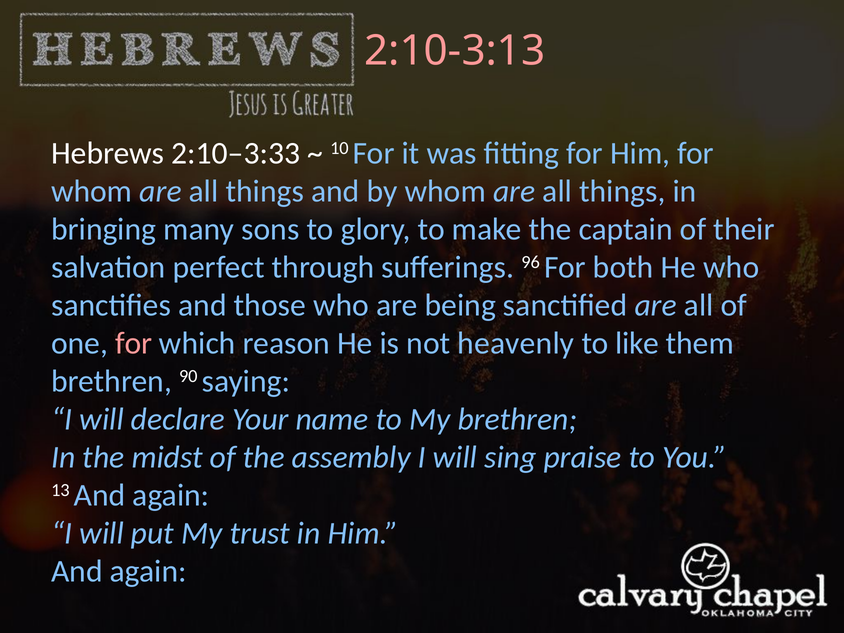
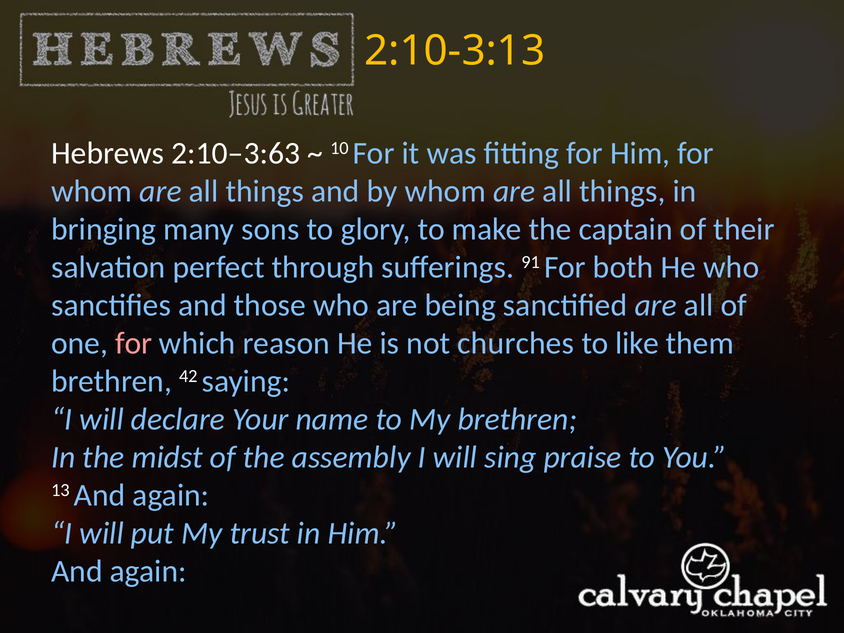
2:10-3:13 colour: pink -> yellow
2:10–3:33: 2:10–3:33 -> 2:10–3:63
96: 96 -> 91
heavenly: heavenly -> churches
90: 90 -> 42
